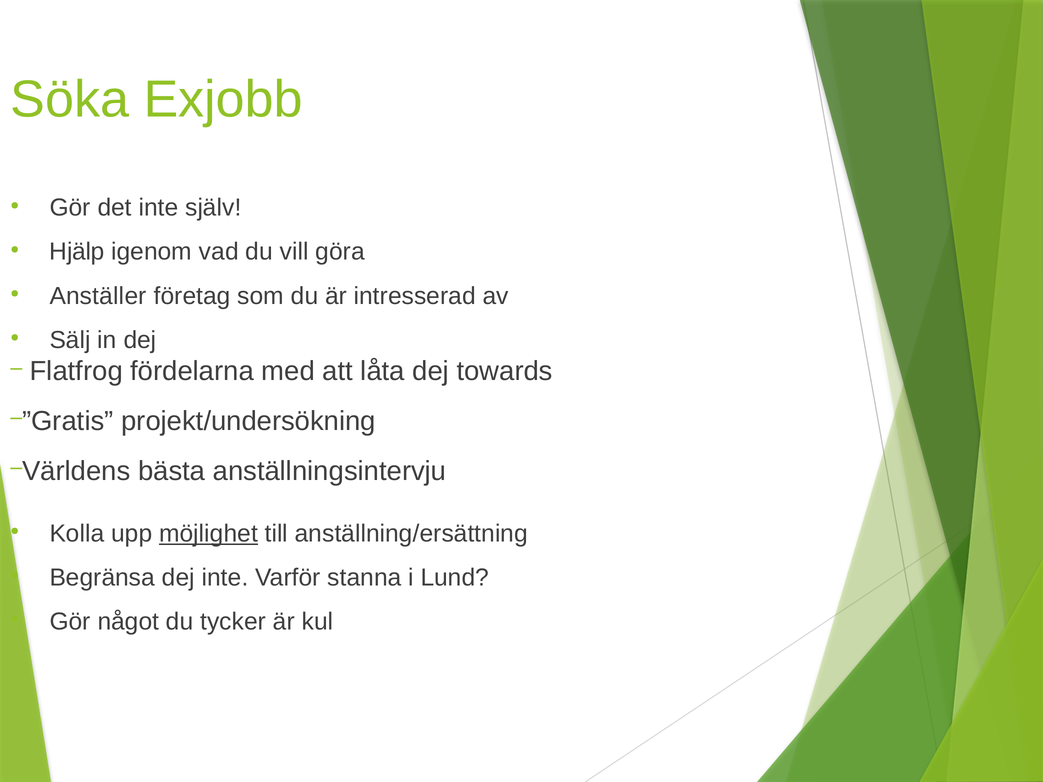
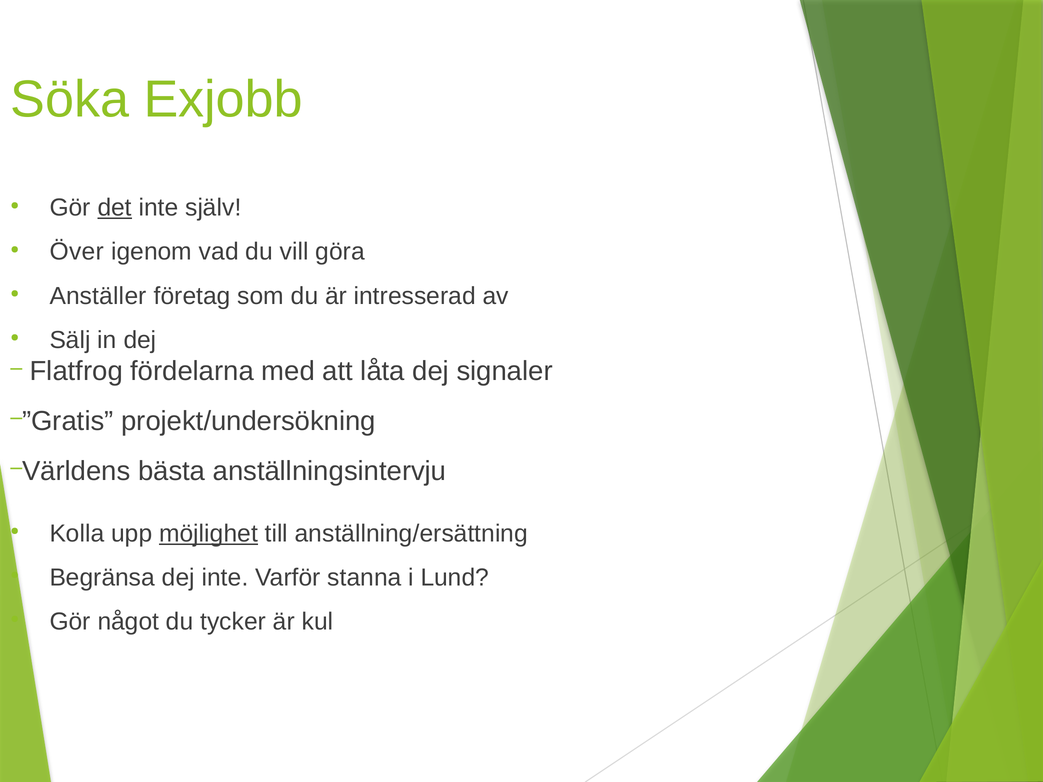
det underline: none -> present
Hjälp: Hjälp -> Över
towards: towards -> signaler
